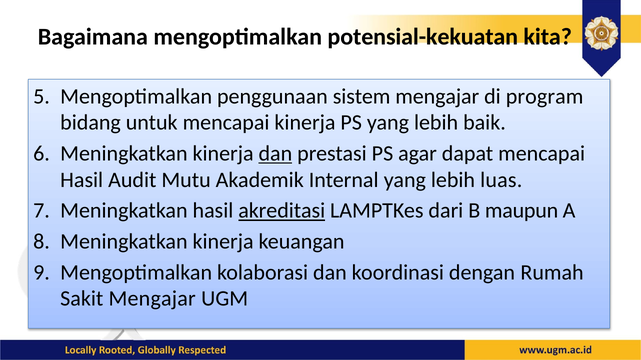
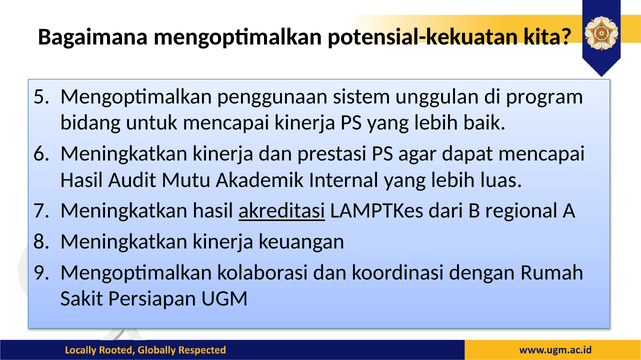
sistem mengajar: mengajar -> unggulan
dan at (275, 154) underline: present -> none
maupun: maupun -> regional
Sakit Mengajar: Mengajar -> Persiapan
